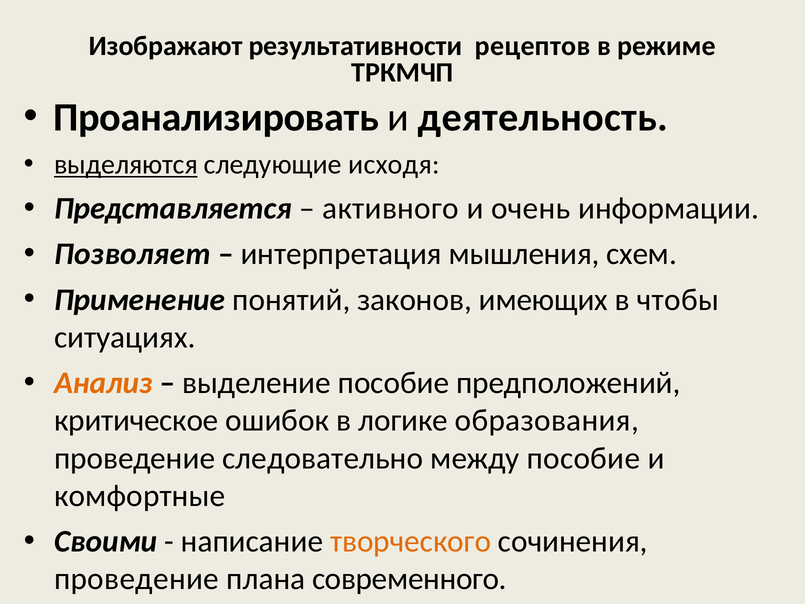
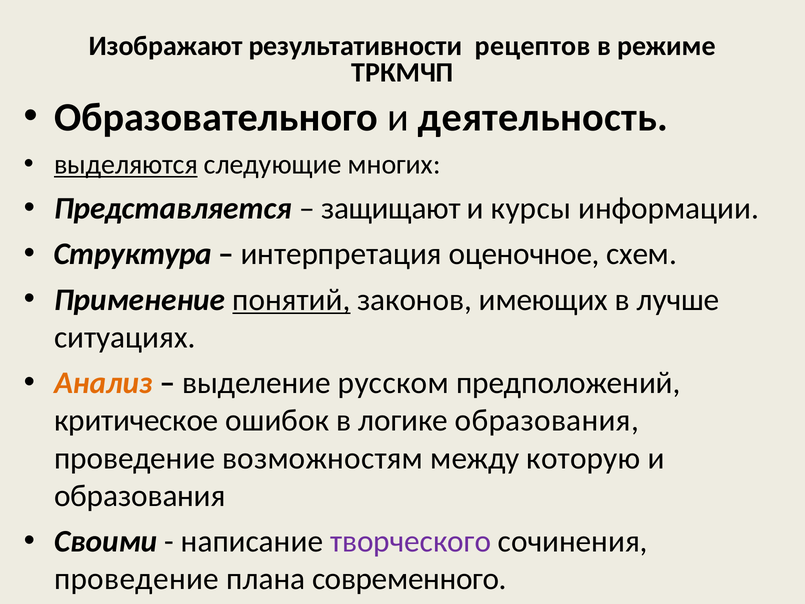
Проанализировать: Проанализировать -> Образовательного
исходя: исходя -> многих
активного: активного -> защищают
очень: очень -> курсы
Позволяет: Позволяет -> Структура
мышления: мышления -> оценочное
понятий underline: none -> present
чтобы: чтобы -> лучше
выделение пособие: пособие -> русском
следовательно: следовательно -> возможностям
между пособие: пособие -> которую
комфортные at (140, 496): комфортные -> образования
творческого colour: orange -> purple
